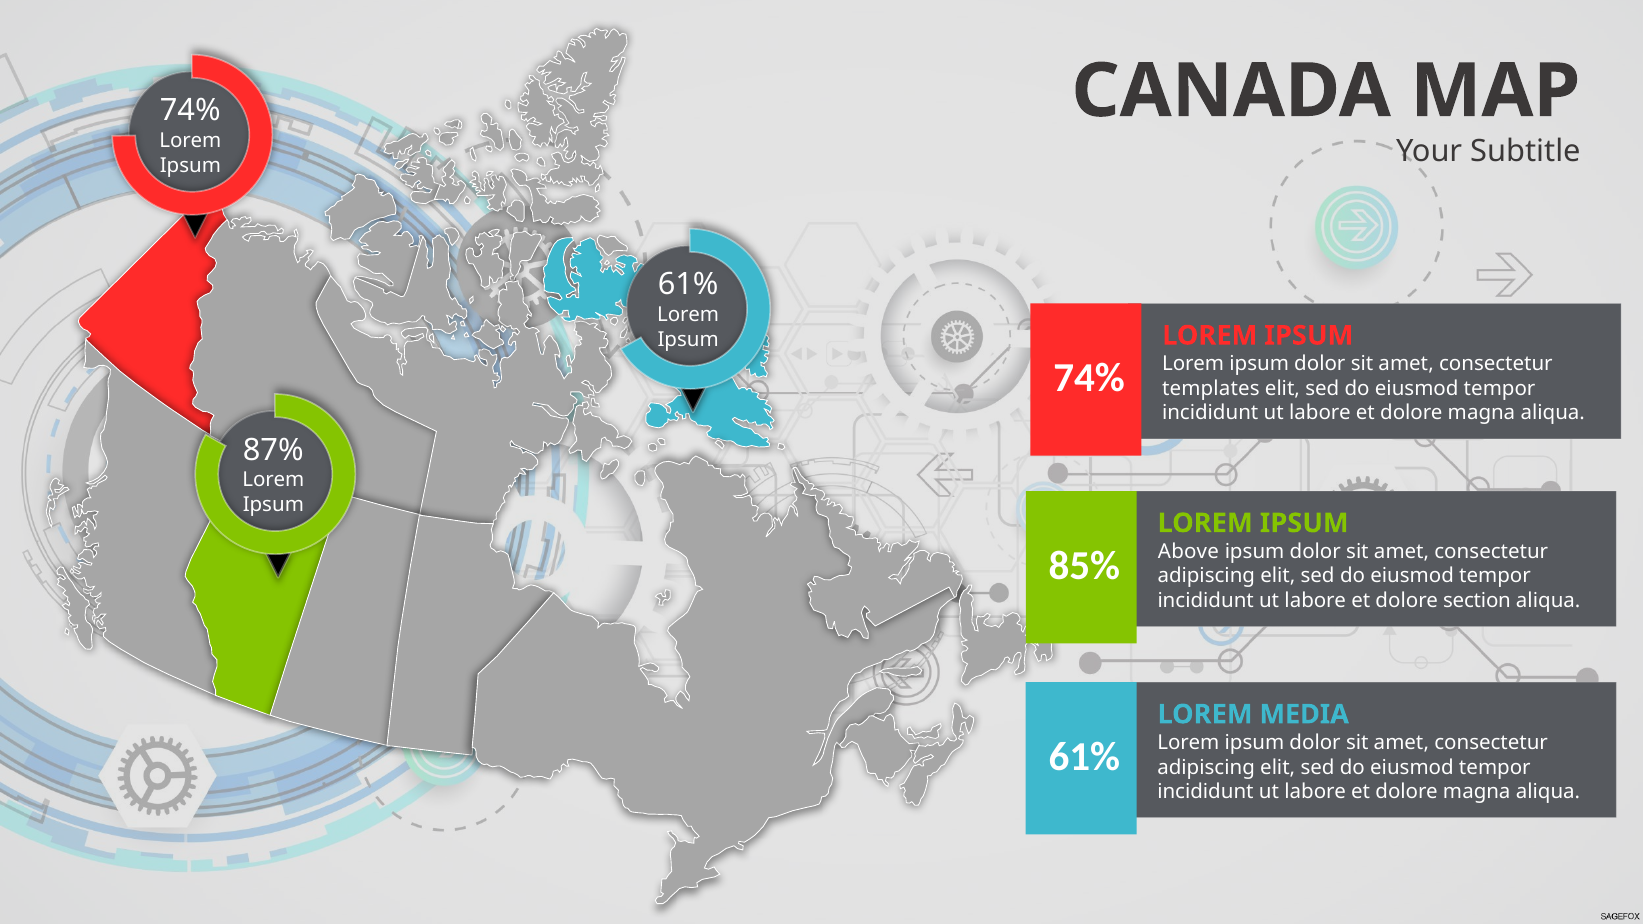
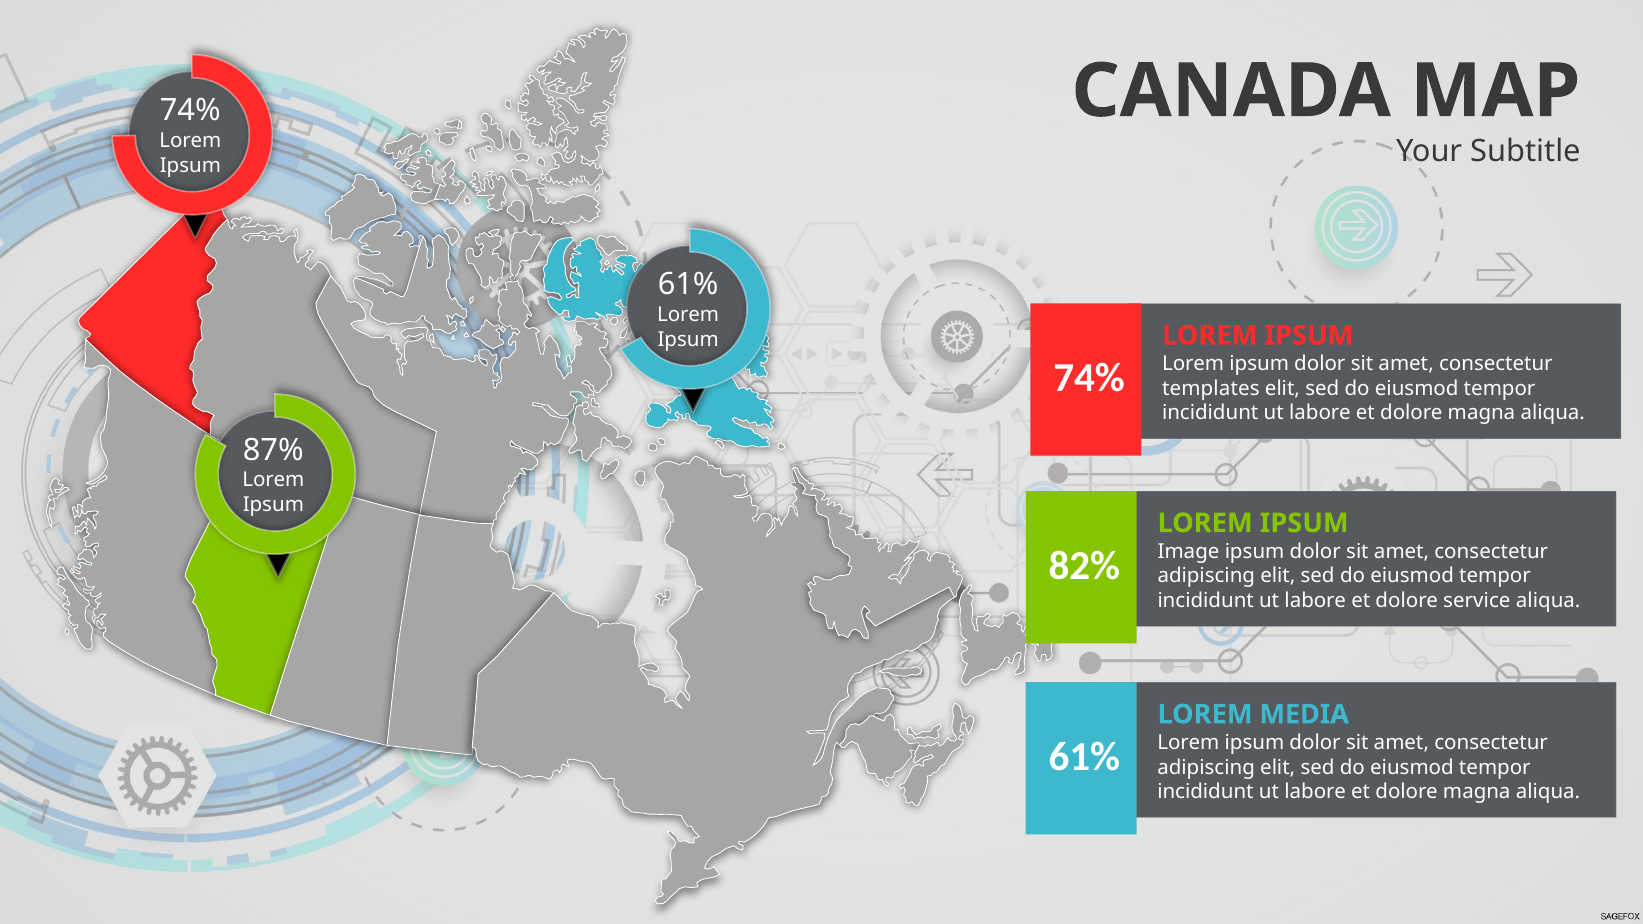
Above: Above -> Image
85%: 85% -> 82%
section: section -> service
